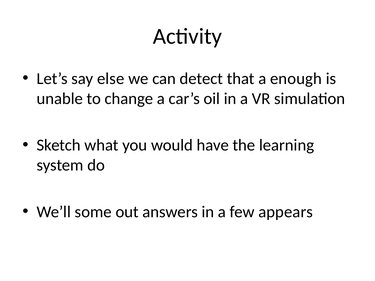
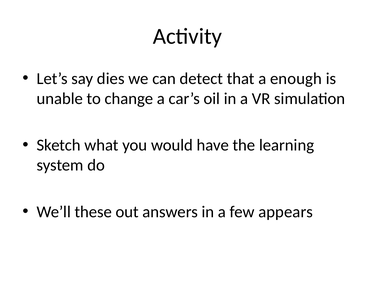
else: else -> dies
some: some -> these
